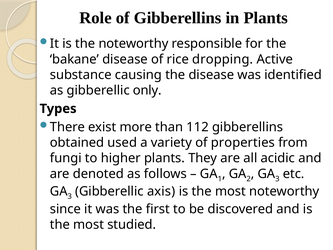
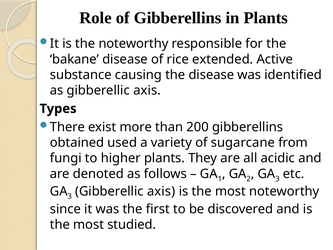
dropping: dropping -> extended
as gibberellic only: only -> axis
112: 112 -> 200
properties: properties -> sugarcane
